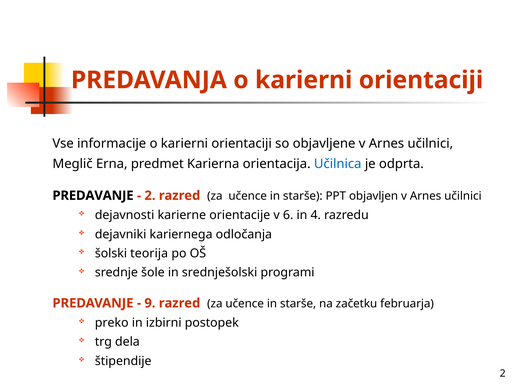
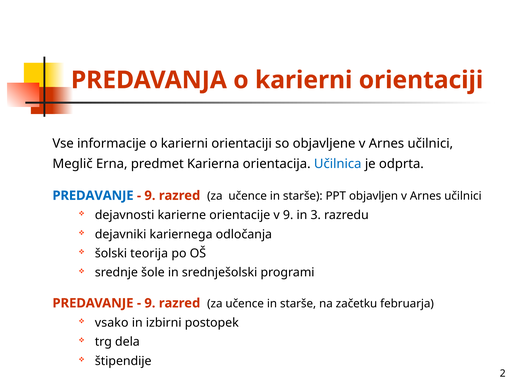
PREDAVANJE at (93, 195) colour: black -> blue
2 at (150, 195): 2 -> 9
v 6: 6 -> 9
4: 4 -> 3
preko: preko -> vsako
